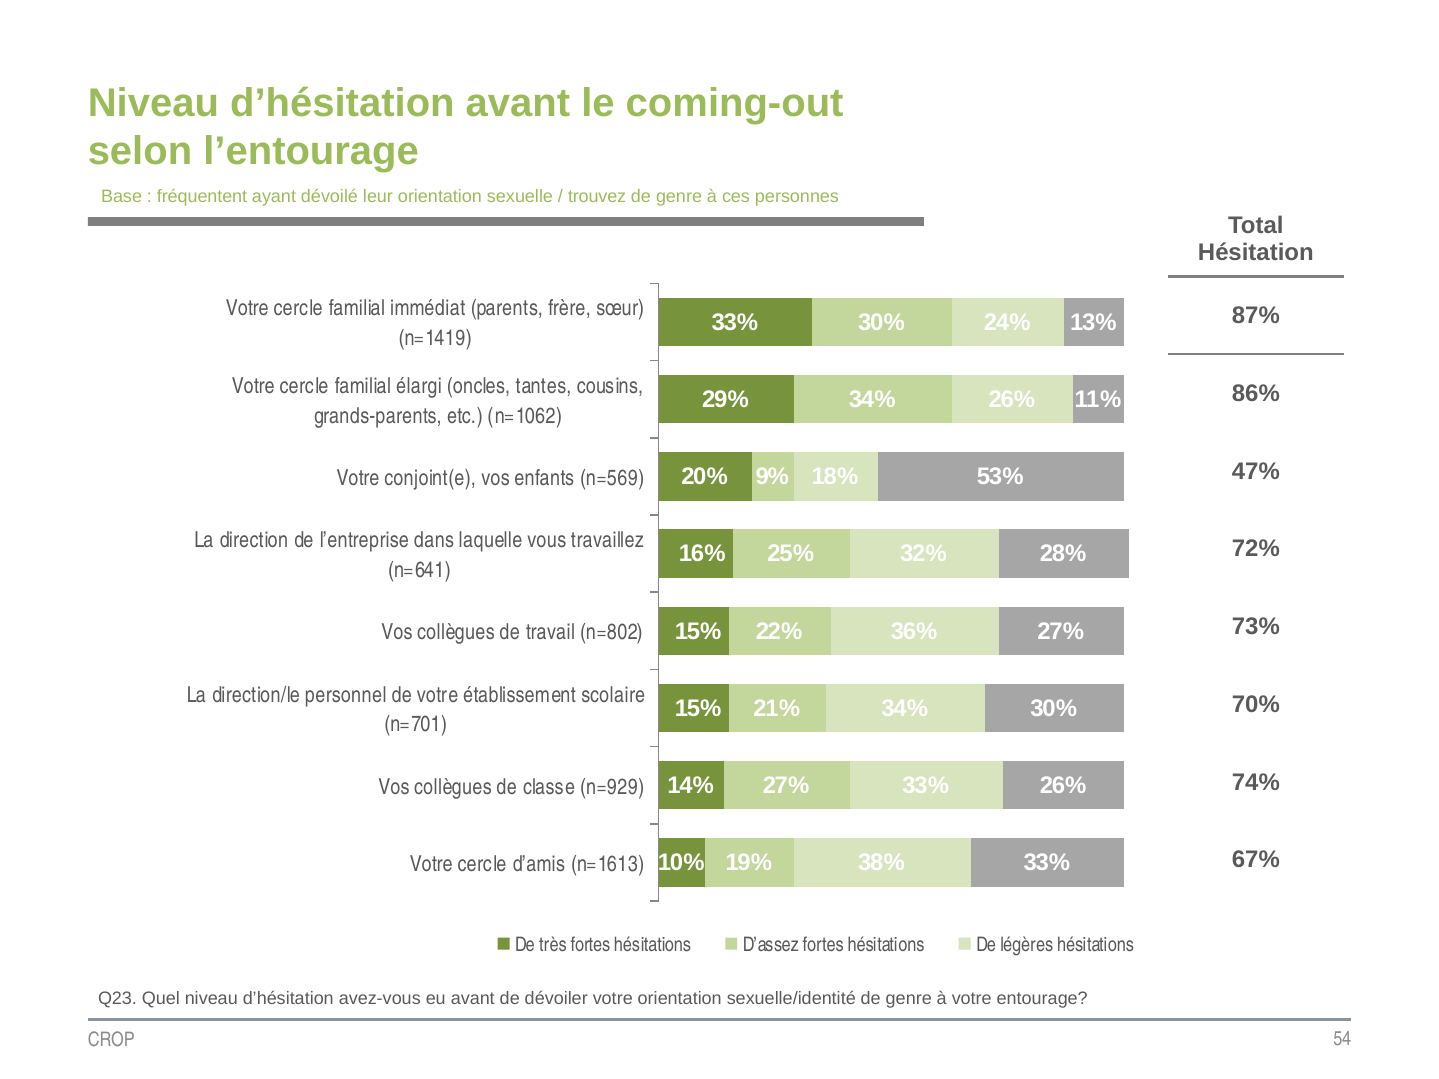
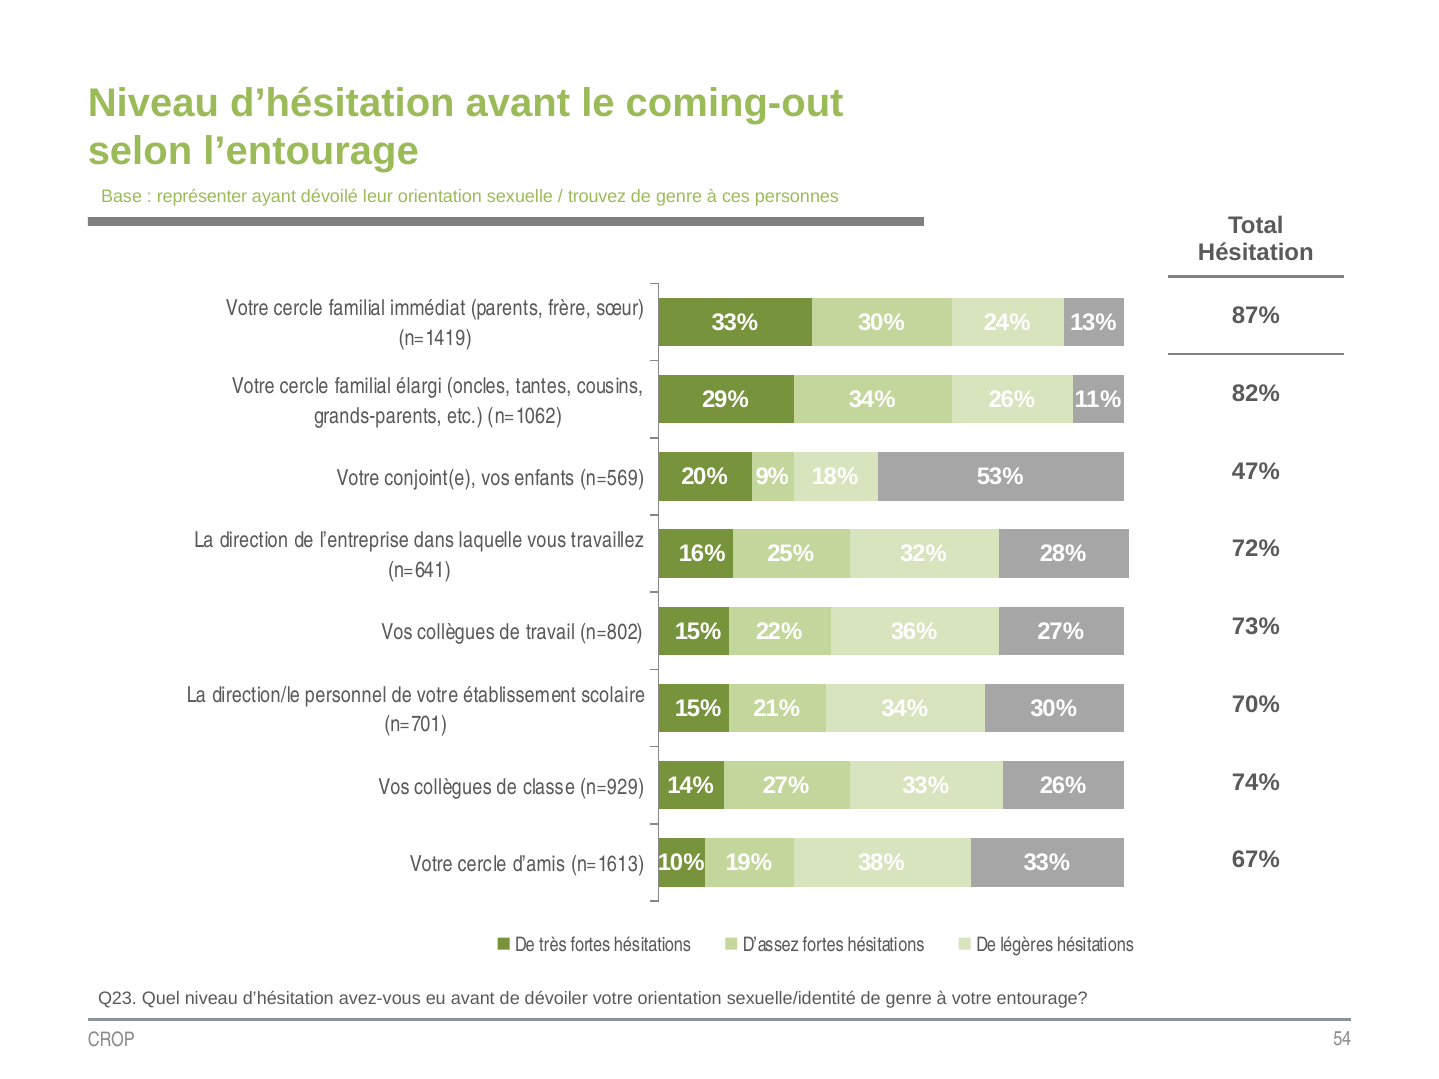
fréquentent: fréquentent -> représenter
86%: 86% -> 82%
